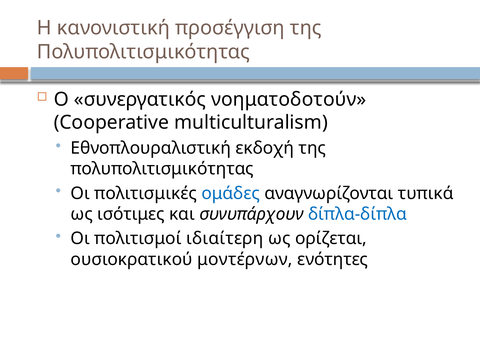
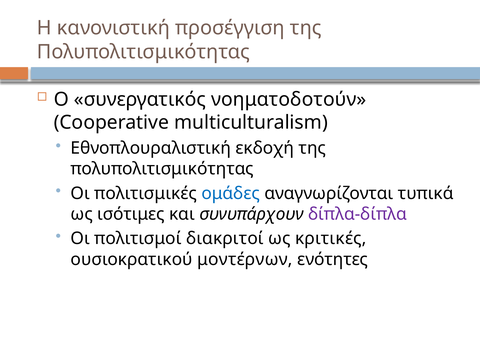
δίπλα-δίπλα colour: blue -> purple
ιδιαίτερη: ιδιαίτερη -> διακριτοί
ορίζεται: ορίζεται -> κριτικές
